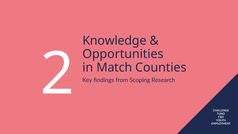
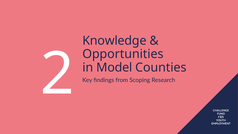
Match: Match -> Model
